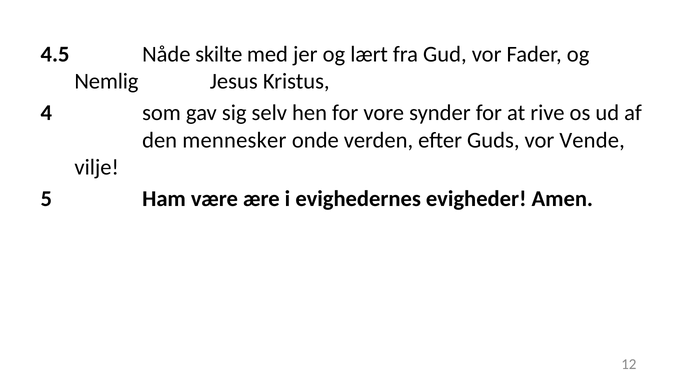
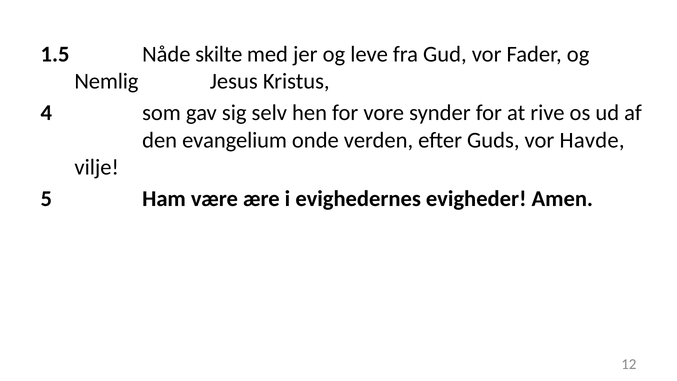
4.5: 4.5 -> 1.5
lært: lært -> leve
mennesker: mennesker -> evangelium
Vende: Vende -> Havde
